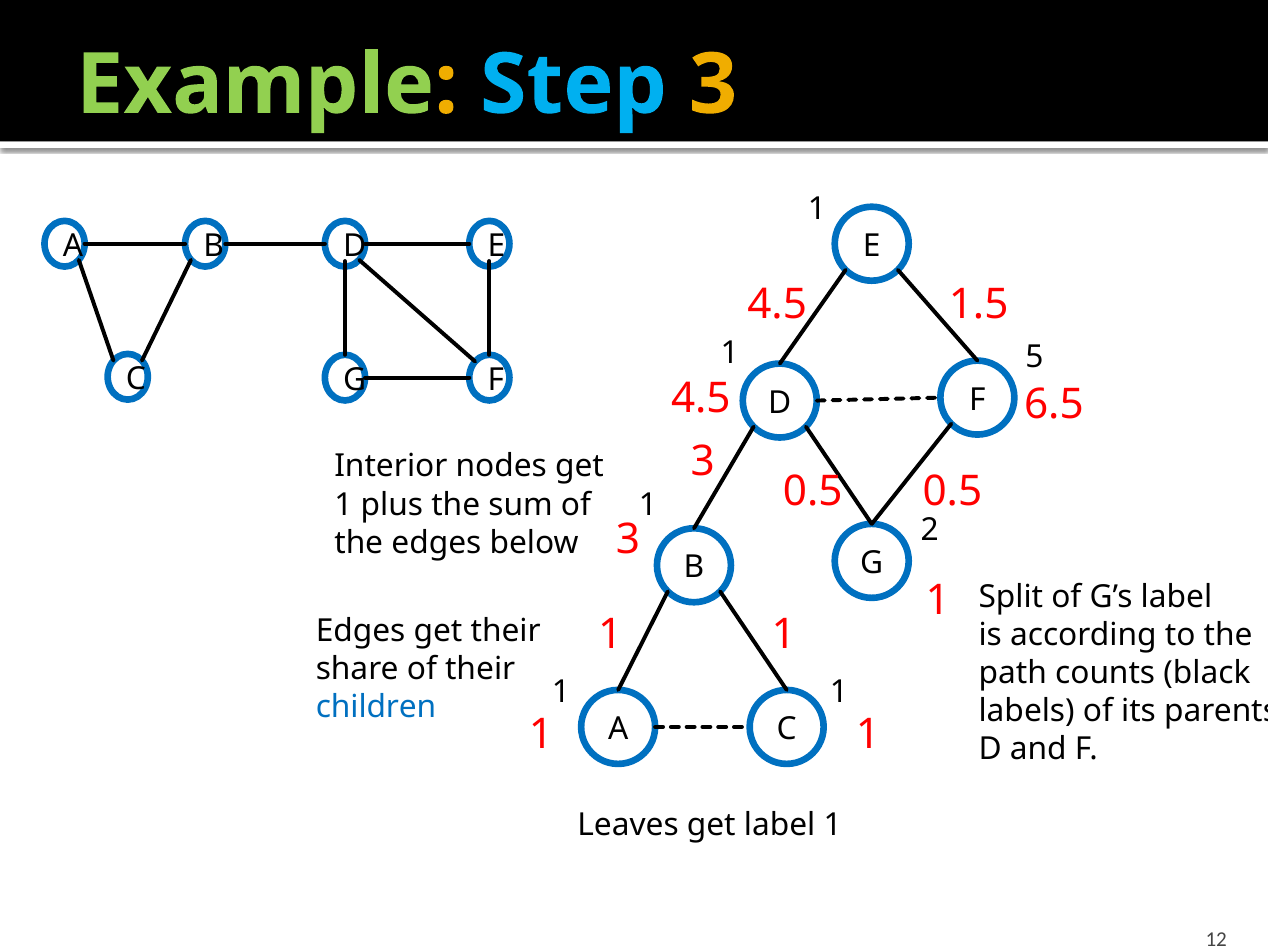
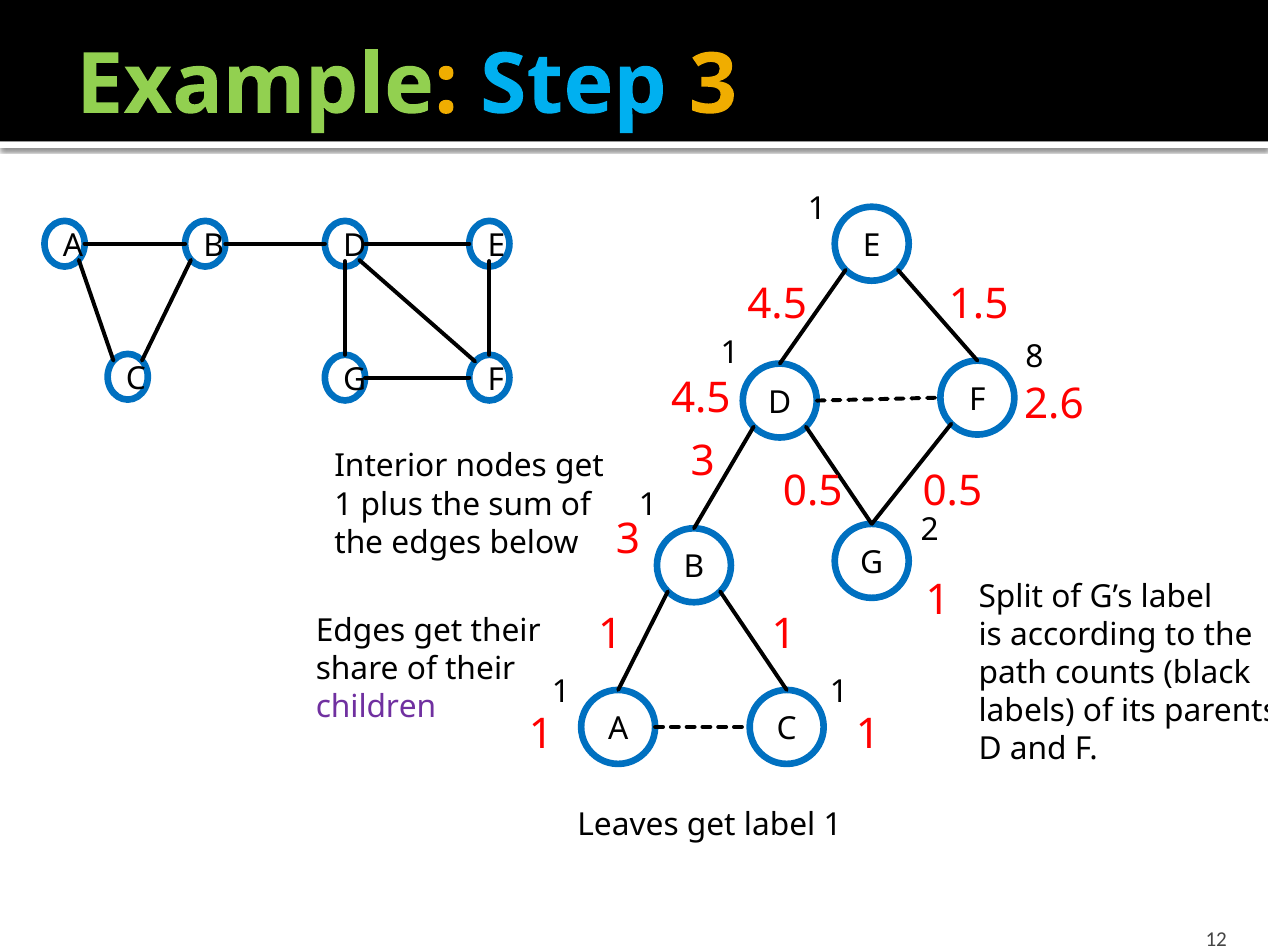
5: 5 -> 8
6.5: 6.5 -> 2.6
children colour: blue -> purple
